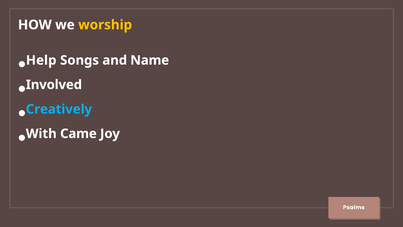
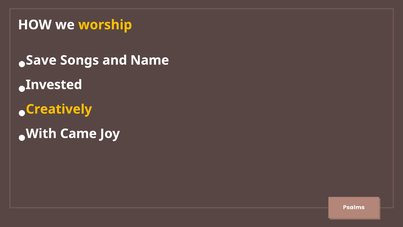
Help: Help -> Save
Involved: Involved -> Invested
Creatively colour: light blue -> yellow
